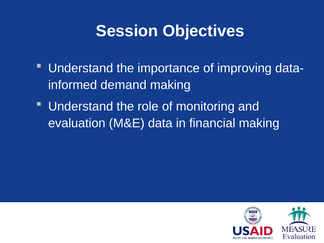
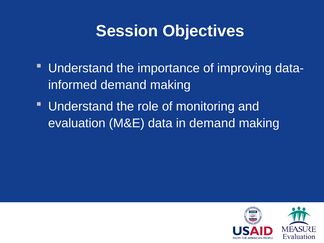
in financial: financial -> demand
